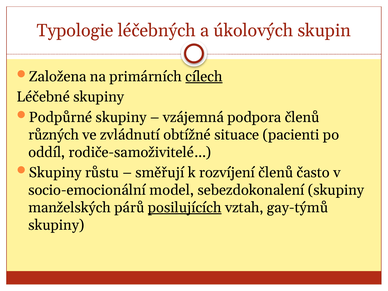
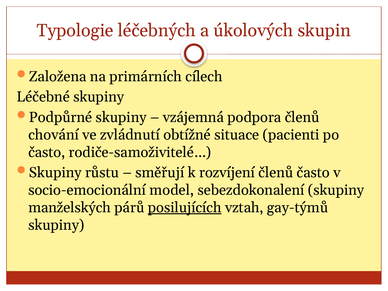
cílech underline: present -> none
různých: různých -> chování
oddíl at (47, 152): oddíl -> často
